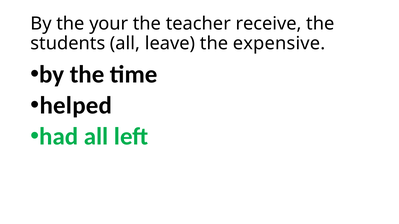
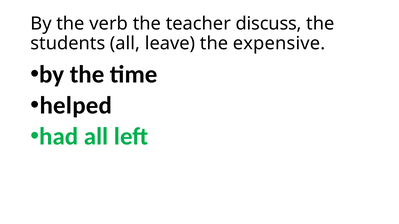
your: your -> verb
receive: receive -> discuss
